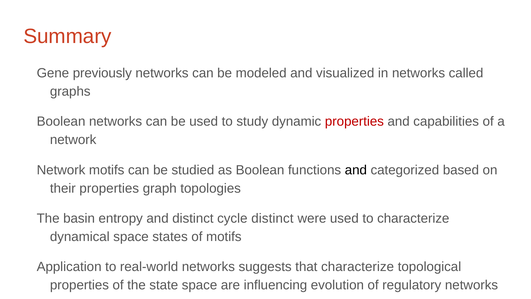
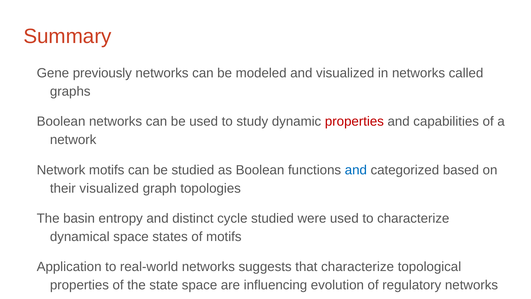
and at (356, 170) colour: black -> blue
their properties: properties -> visualized
cycle distinct: distinct -> studied
